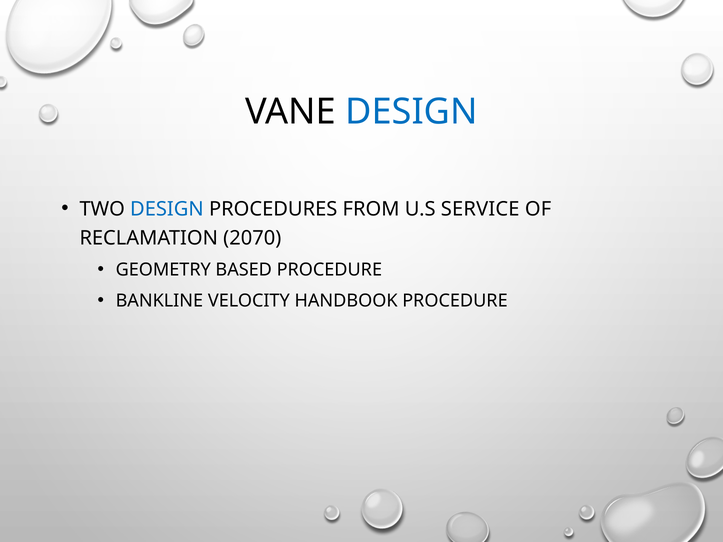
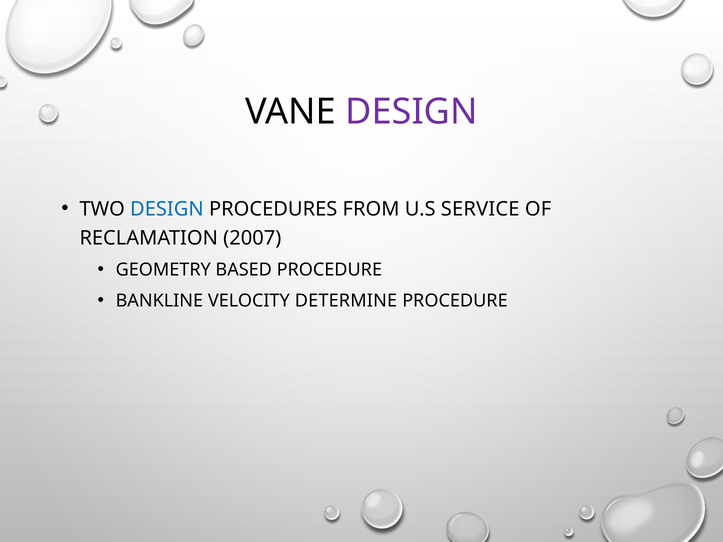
DESIGN at (412, 112) colour: blue -> purple
2070: 2070 -> 2007
HANDBOOK: HANDBOOK -> DETERMINE
